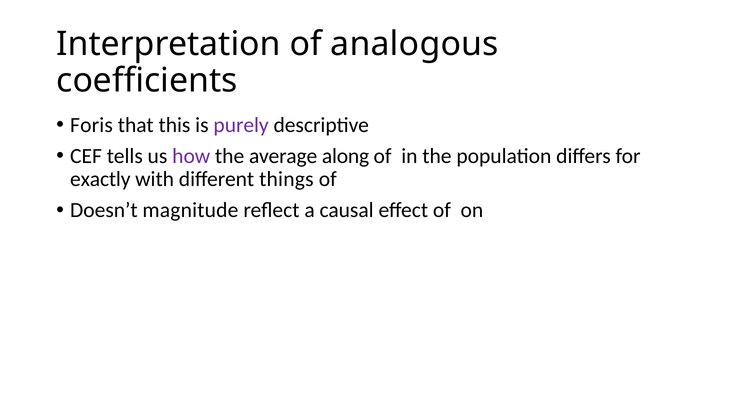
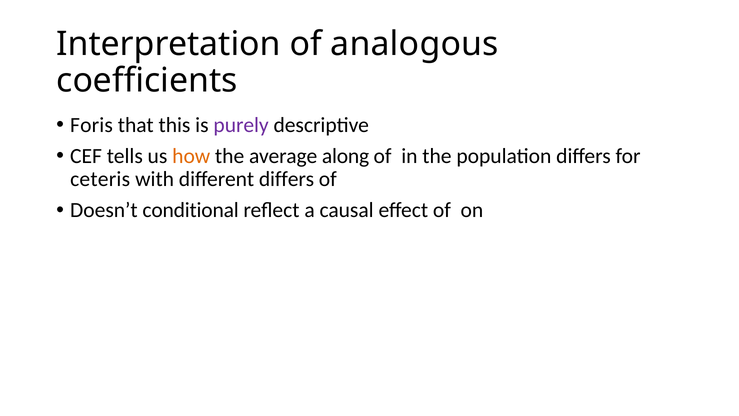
how colour: purple -> orange
exactly: exactly -> ceteris
different things: things -> differs
magnitude: magnitude -> conditional
